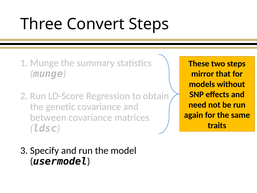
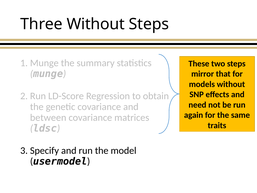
Three Convert: Convert -> Without
